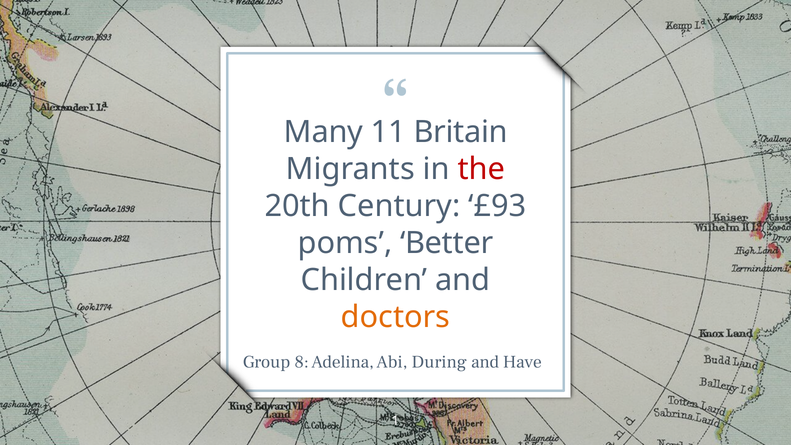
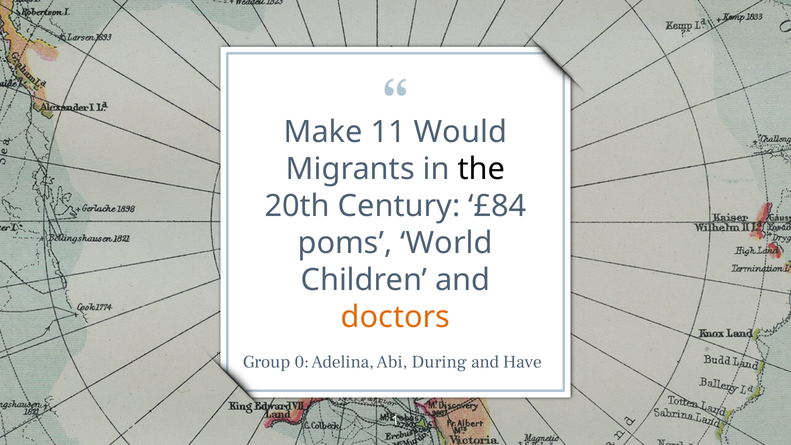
Many: Many -> Make
Britain: Britain -> Would
the colour: red -> black
£93: £93 -> £84
Better: Better -> World
8: 8 -> 0
